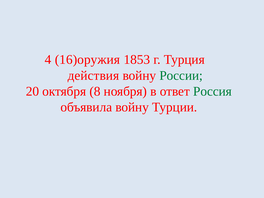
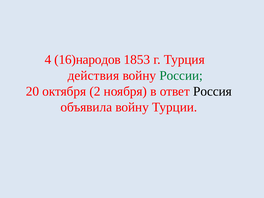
16)оружия: 16)оружия -> 16)народов
8: 8 -> 2
Россия colour: green -> black
